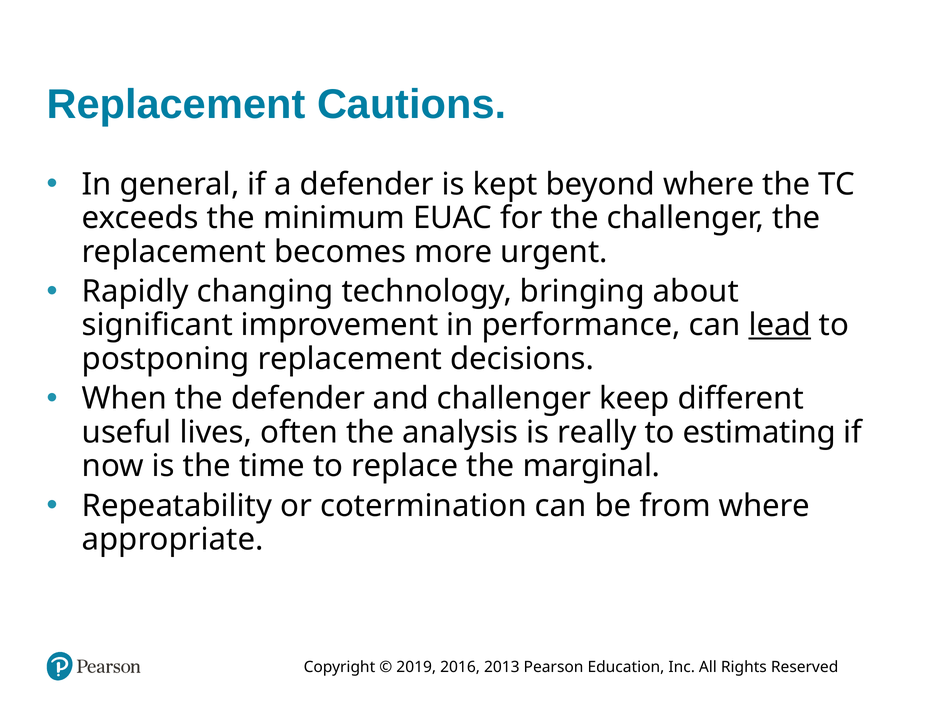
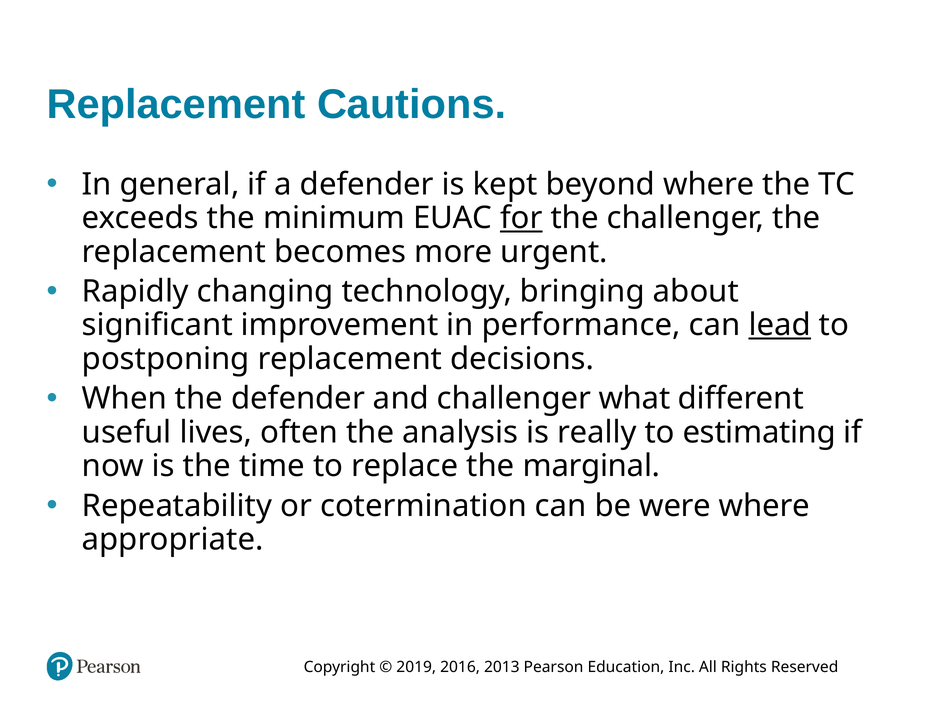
for underline: none -> present
keep: keep -> what
from: from -> were
